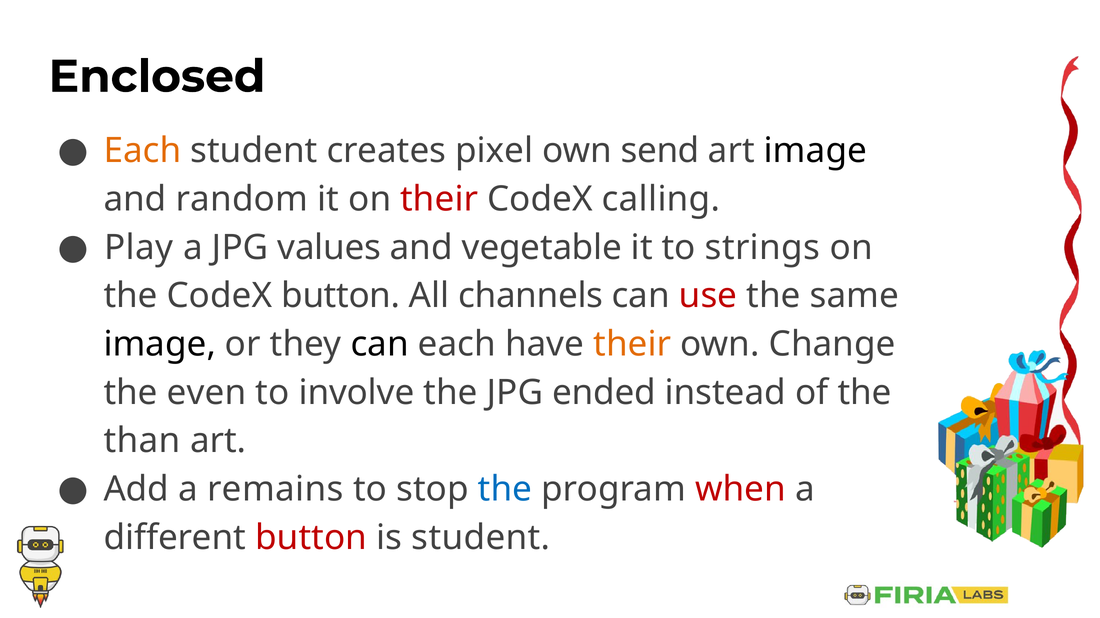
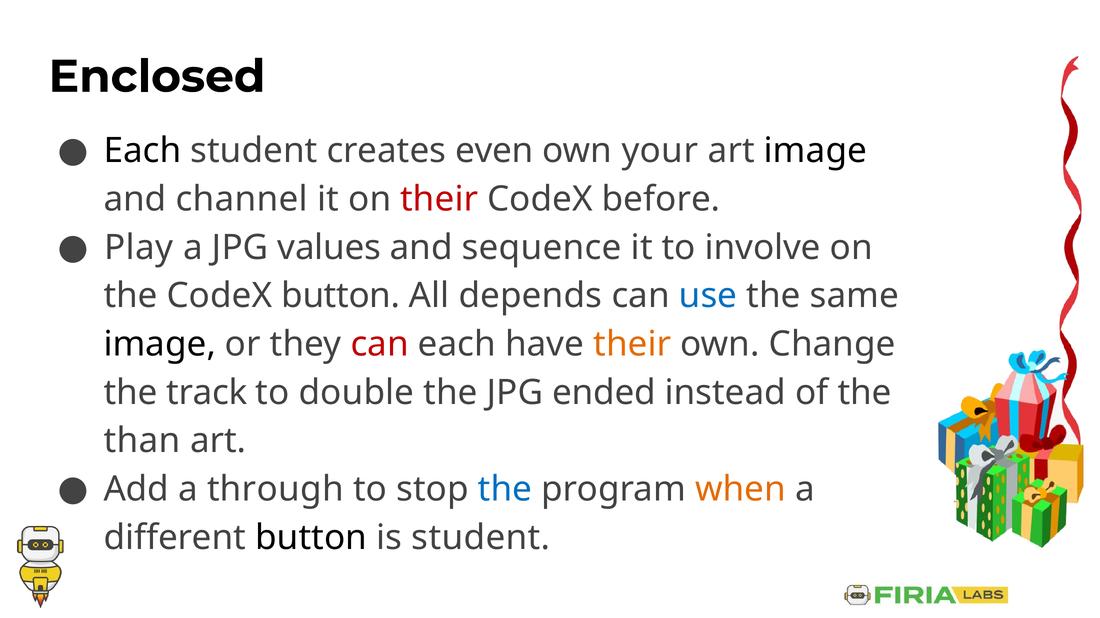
Each at (142, 151) colour: orange -> black
pixel: pixel -> even
send: send -> your
random: random -> channel
calling: calling -> before
vegetable: vegetable -> sequence
strings: strings -> involve
channels: channels -> depends
use colour: red -> blue
can at (380, 345) colour: black -> red
even: even -> track
involve: involve -> double
remains: remains -> through
when colour: red -> orange
button at (311, 538) colour: red -> black
